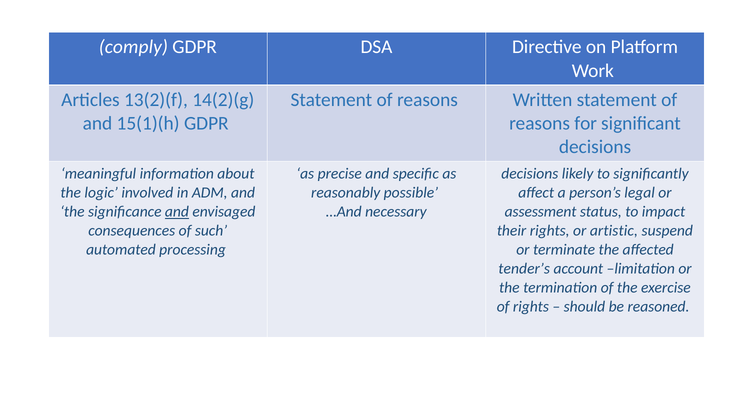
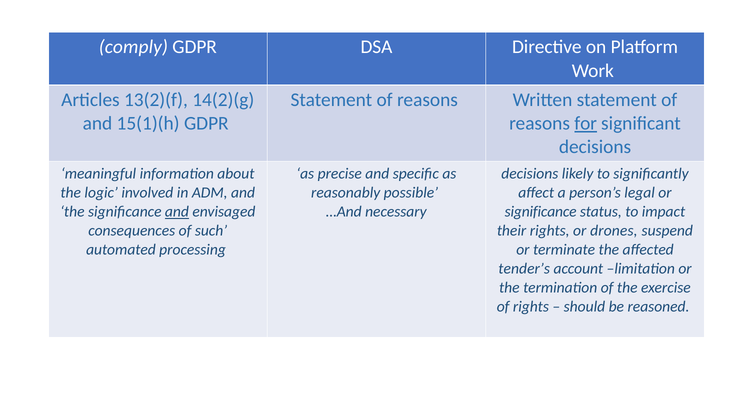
for underline: none -> present
assessment at (541, 212): assessment -> significance
artistic: artistic -> drones
